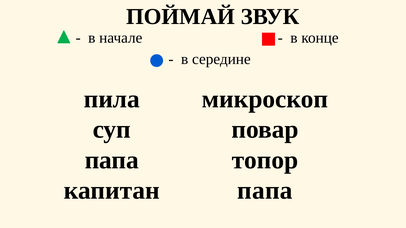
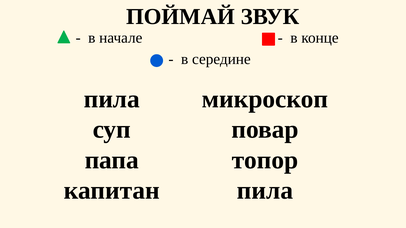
папа at (265, 191): папа -> пила
